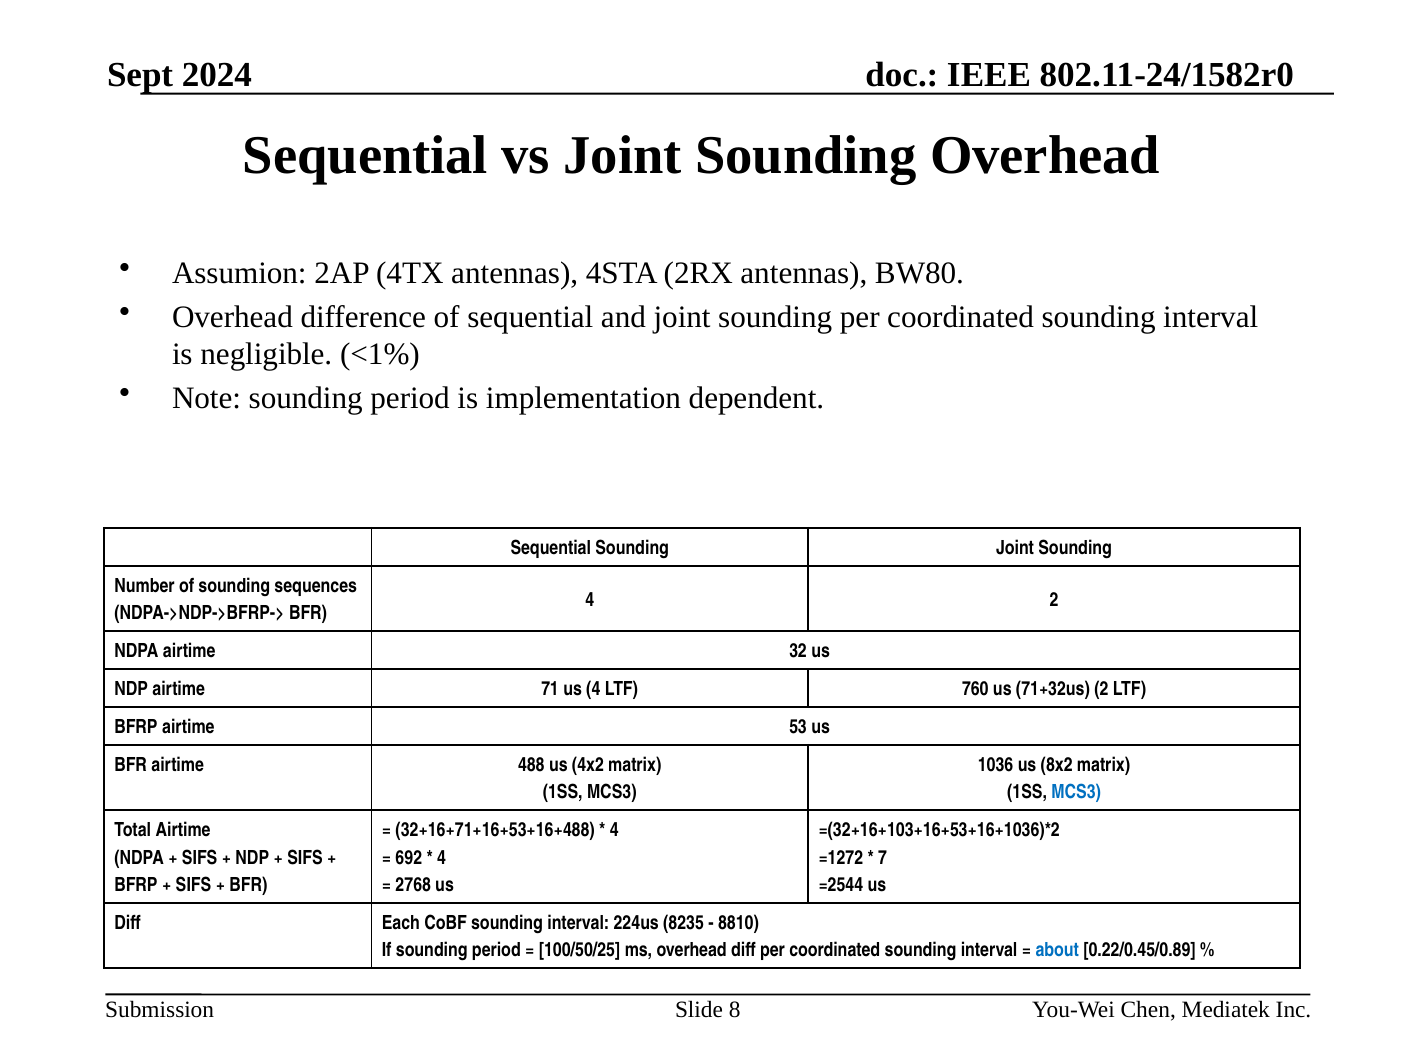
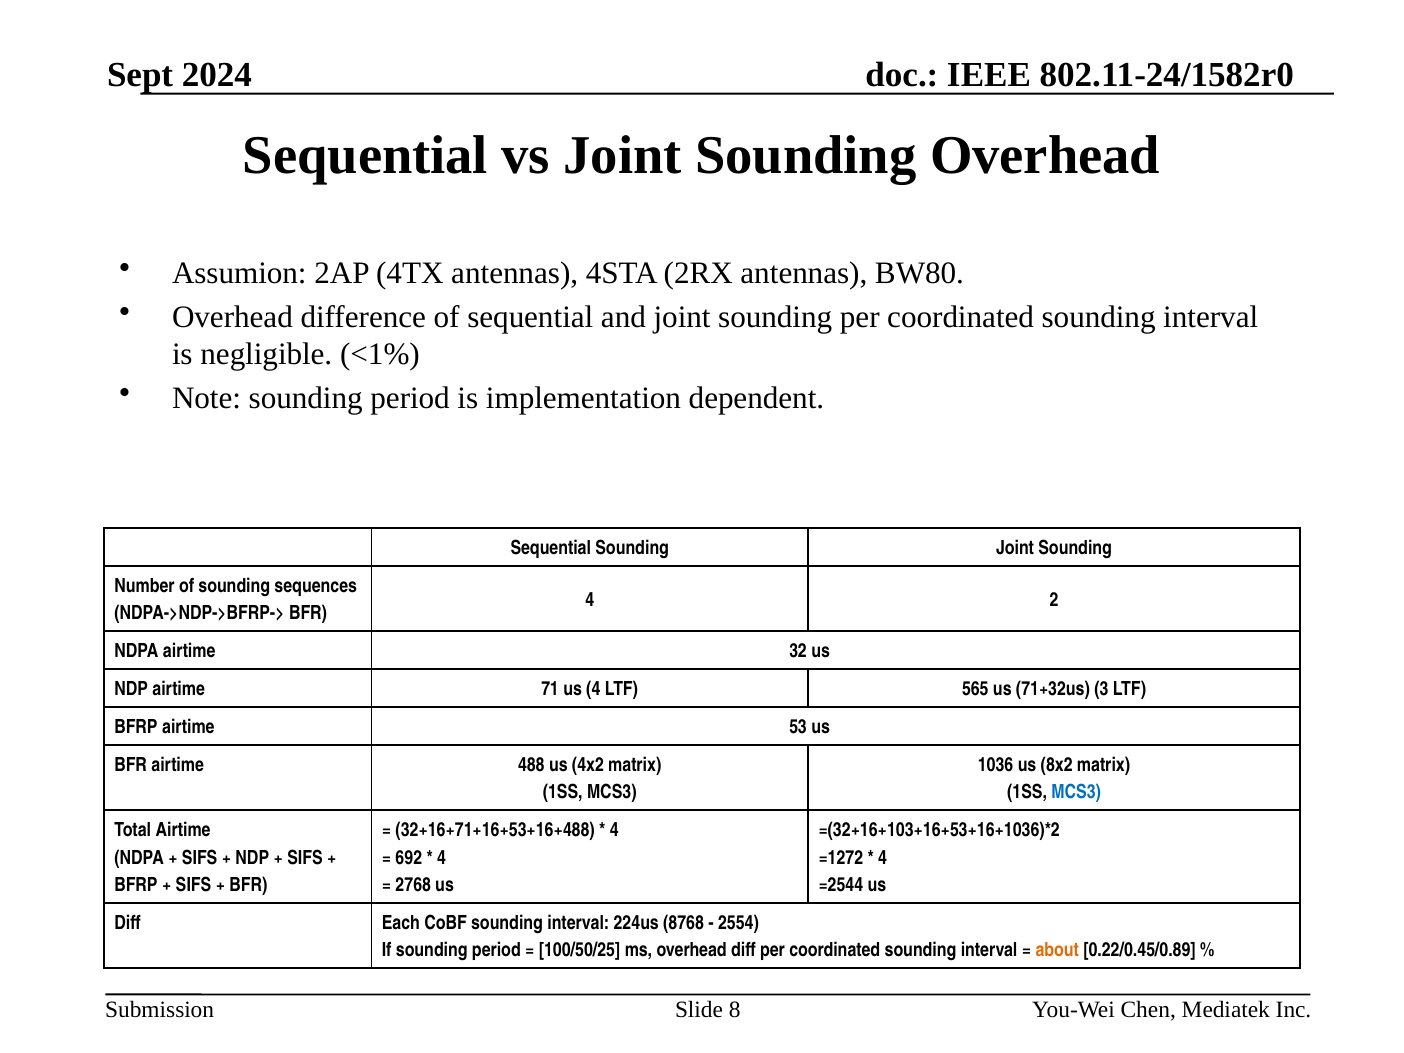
760: 760 -> 565
71+32us 2: 2 -> 3
7 at (883, 858): 7 -> 4
8235: 8235 -> 8768
8810: 8810 -> 2554
about colour: blue -> orange
